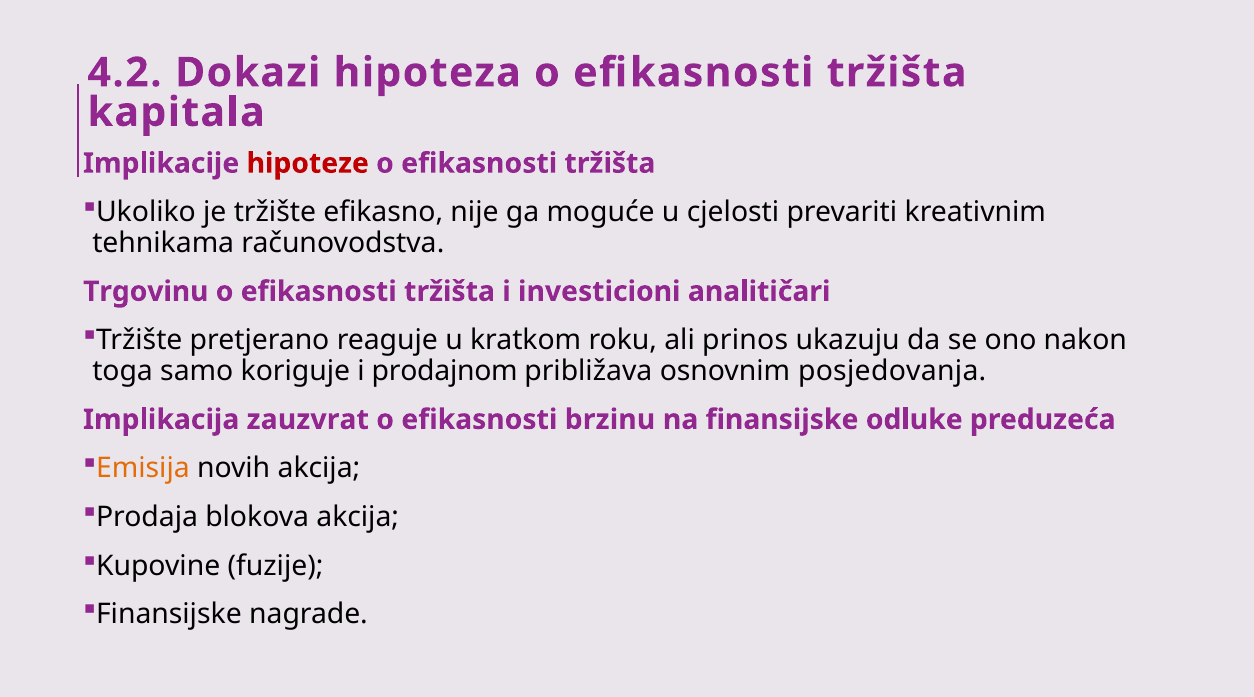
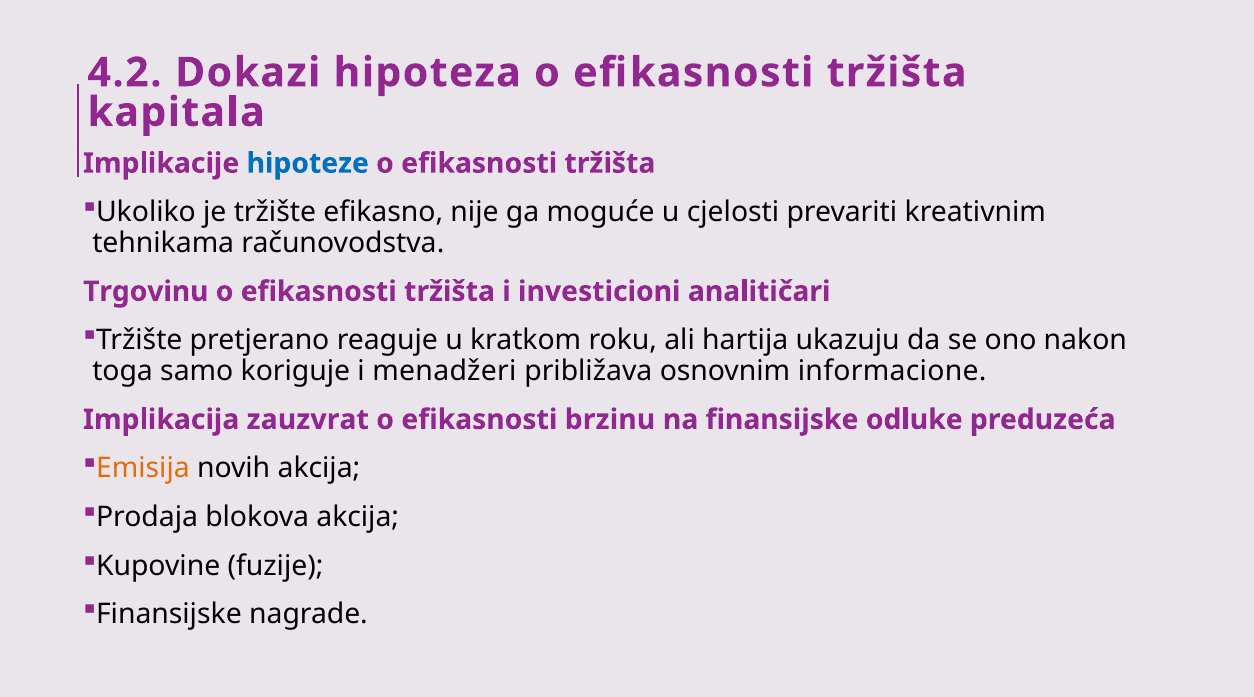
hipoteze colour: red -> blue
prinos: prinos -> hartija
prodajnom: prodajnom -> menadžeri
posjedovanja: posjedovanja -> informacione
